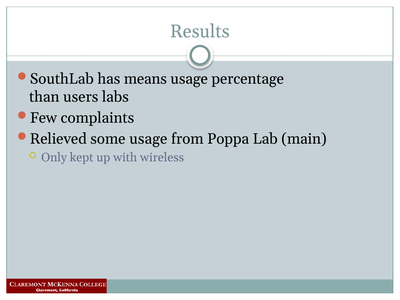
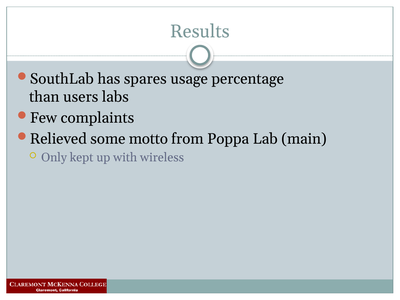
means: means -> spares
some usage: usage -> motto
